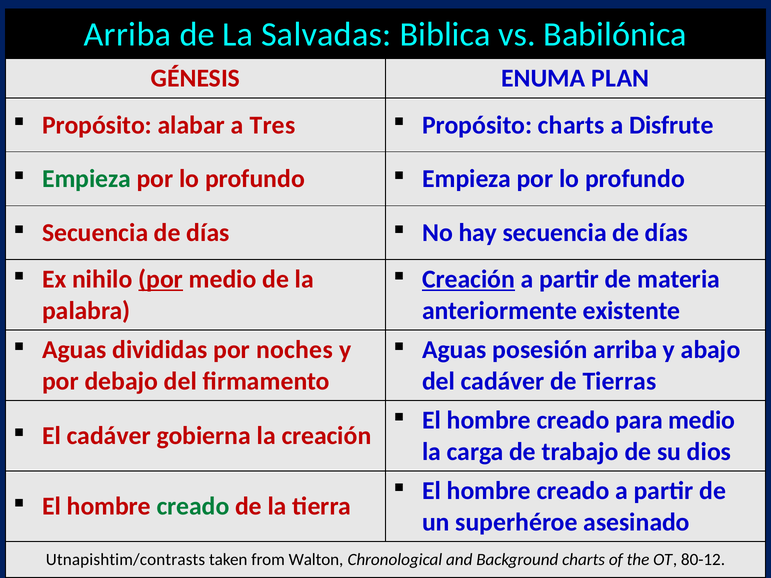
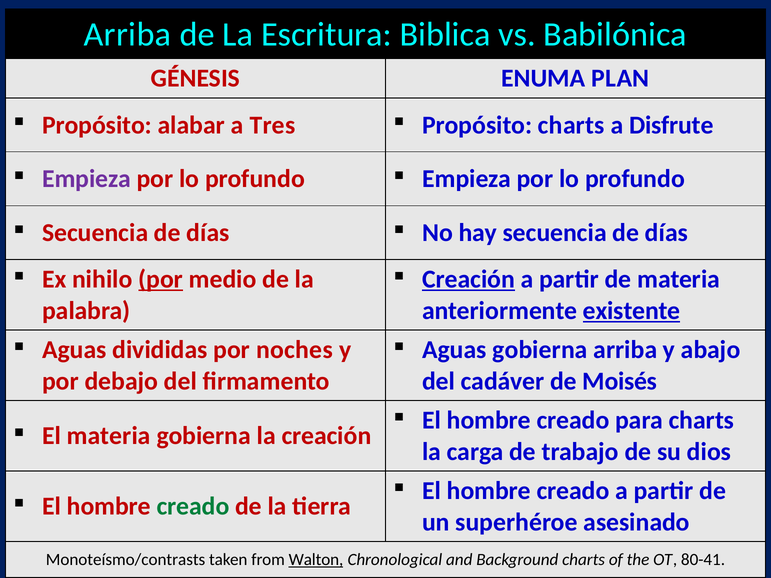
Salvadas: Salvadas -> Escritura
Empieza at (87, 179) colour: green -> purple
existente underline: none -> present
Aguas posesión: posesión -> gobierna
Tierras: Tierras -> Moisés
para medio: medio -> charts
El cadáver: cadáver -> materia
Utnapishtim/contrasts: Utnapishtim/contrasts -> Monoteísmo/contrasts
Walton underline: none -> present
80-12: 80-12 -> 80-41
